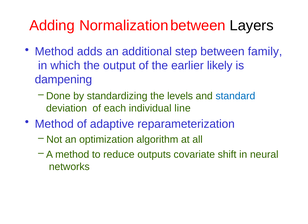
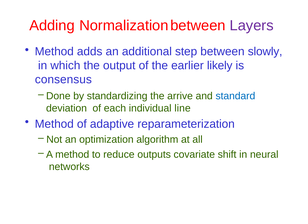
Layers colour: black -> purple
family: family -> slowly
dampening: dampening -> consensus
levels: levels -> arrive
